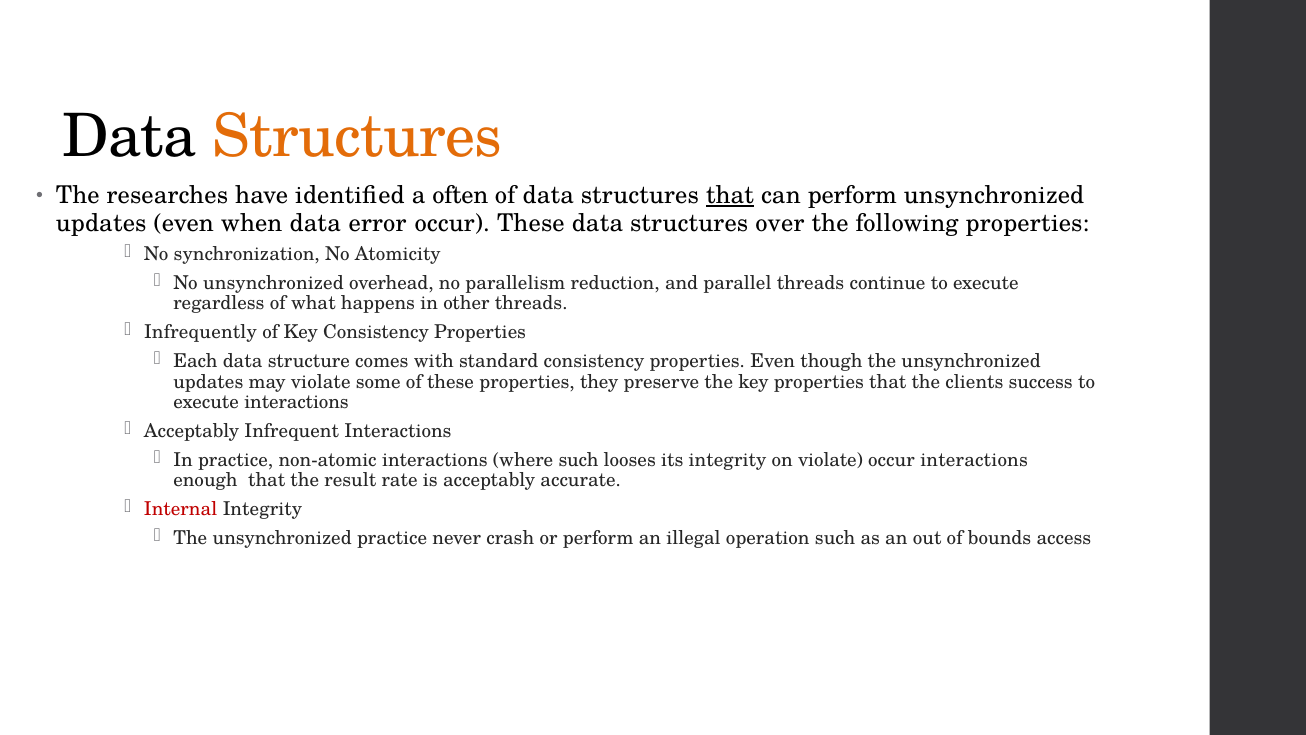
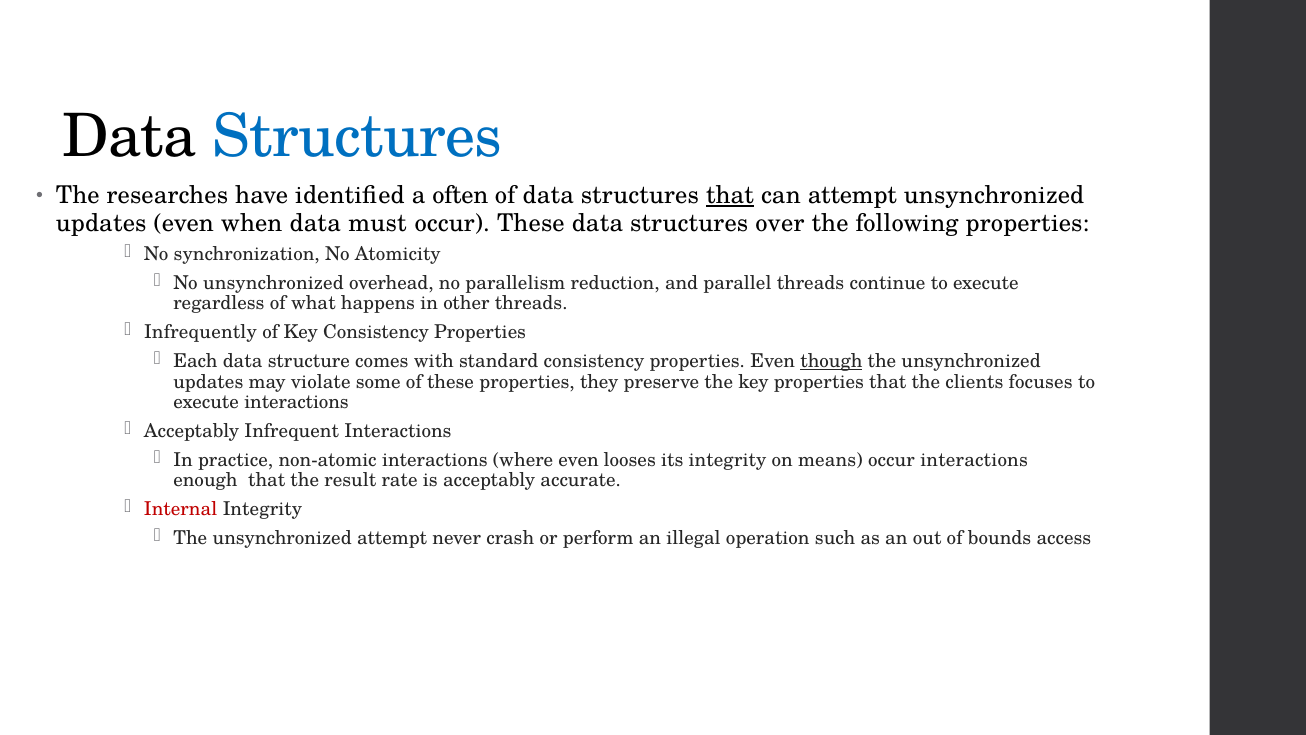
Structures at (358, 136) colour: orange -> blue
can perform: perform -> attempt
error: error -> must
though underline: none -> present
success: success -> focuses
where such: such -> even
on violate: violate -> means
unsynchronized practice: practice -> attempt
